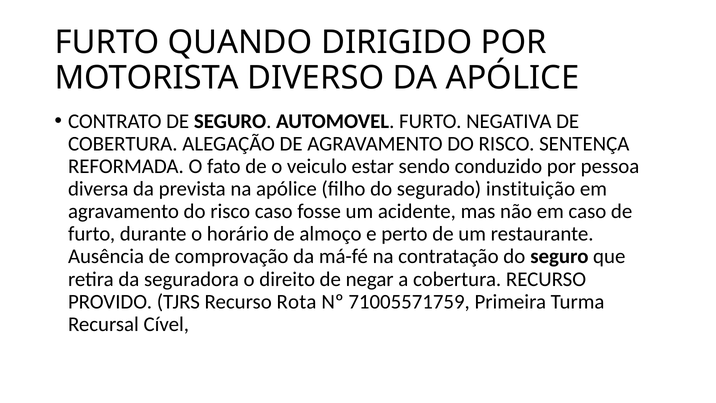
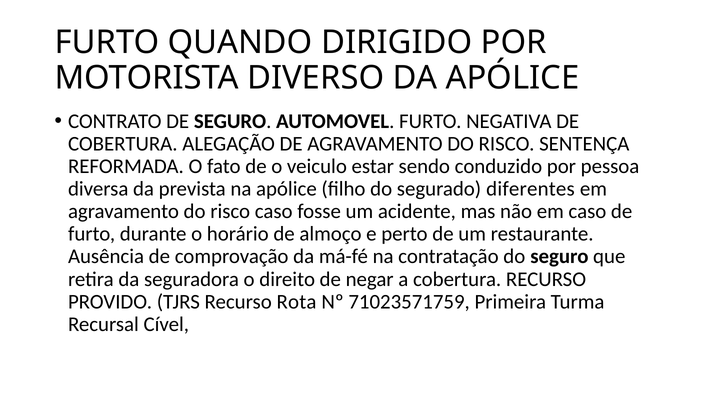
instituição: instituição -> diferentes
71005571759: 71005571759 -> 71023571759
